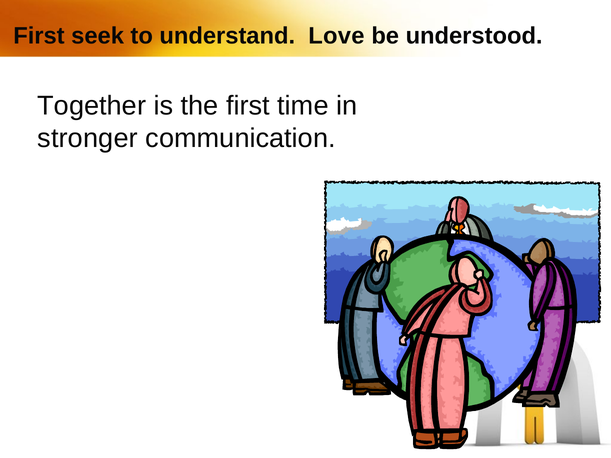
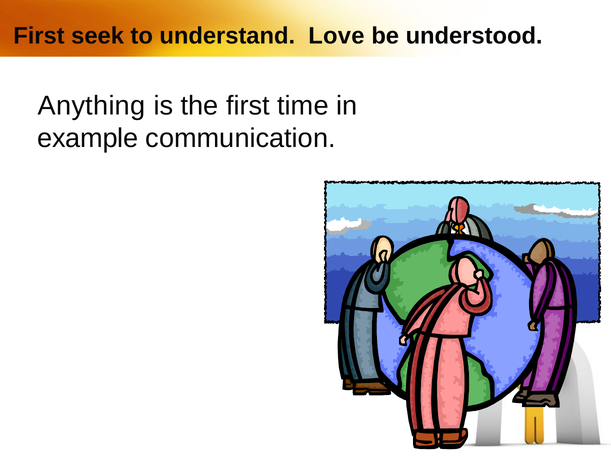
Together: Together -> Anything
stronger: stronger -> example
